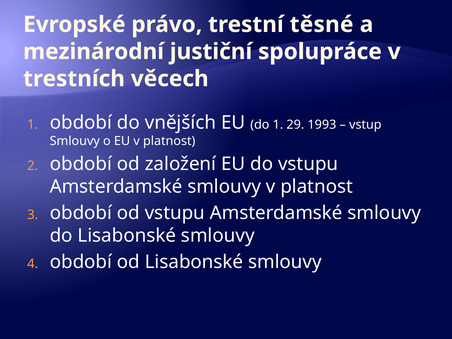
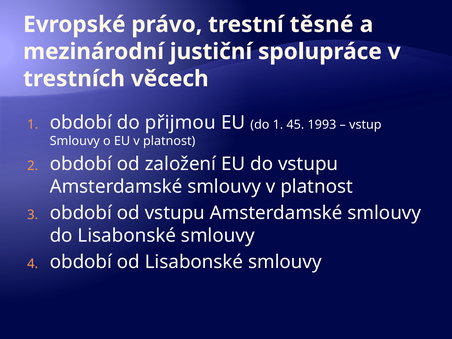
vnějších: vnějších -> přijmou
29: 29 -> 45
